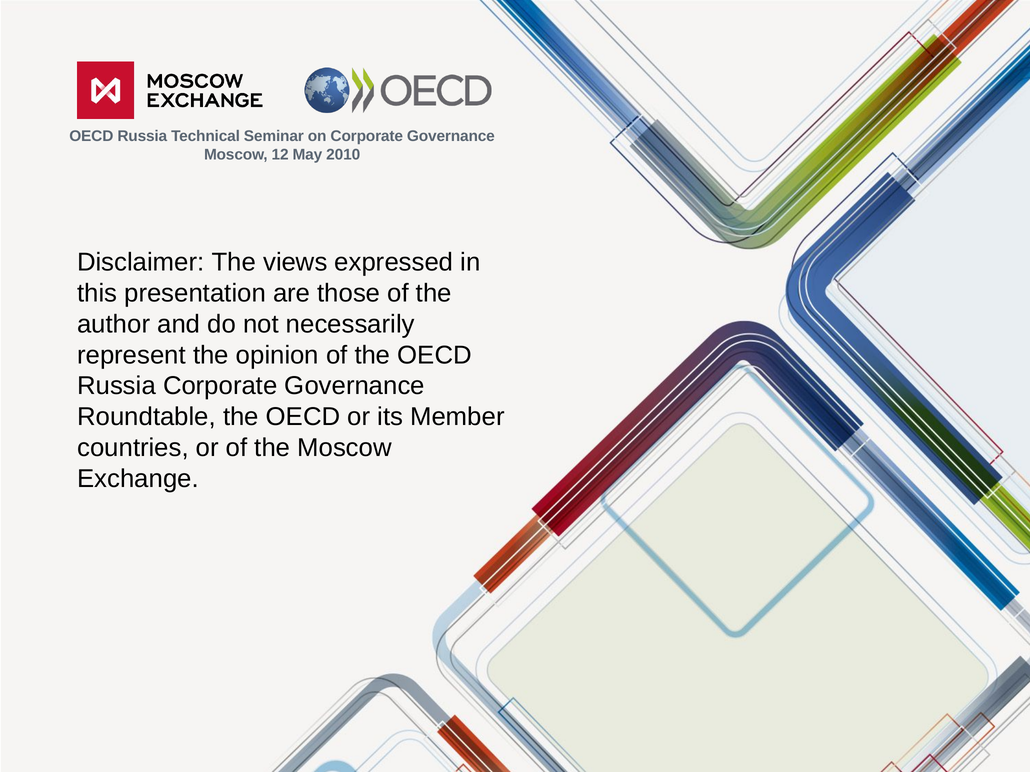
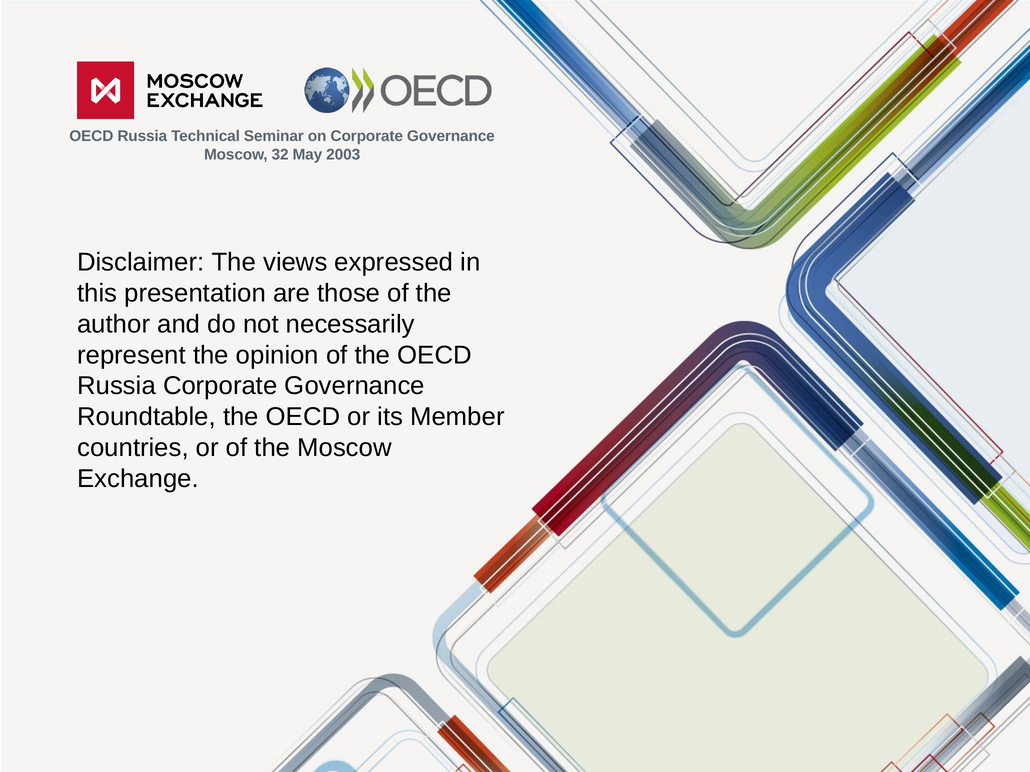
12: 12 -> 32
2010: 2010 -> 2003
